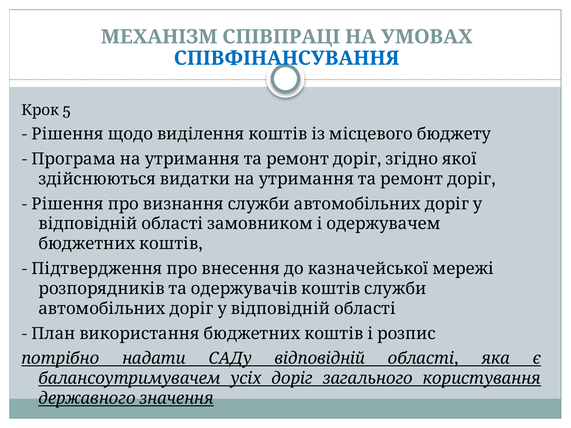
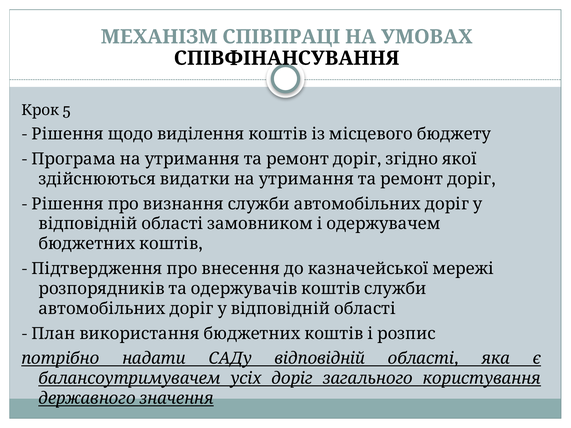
СПІВФІНАНСУВАННЯ colour: blue -> black
